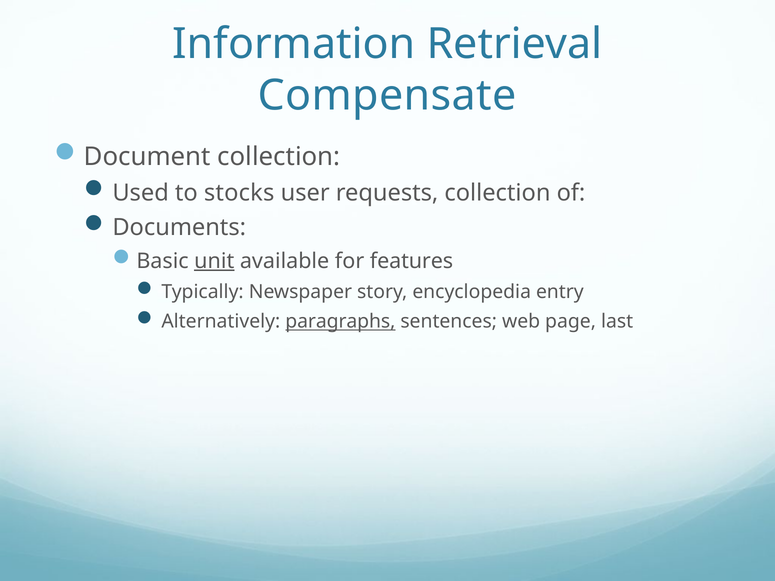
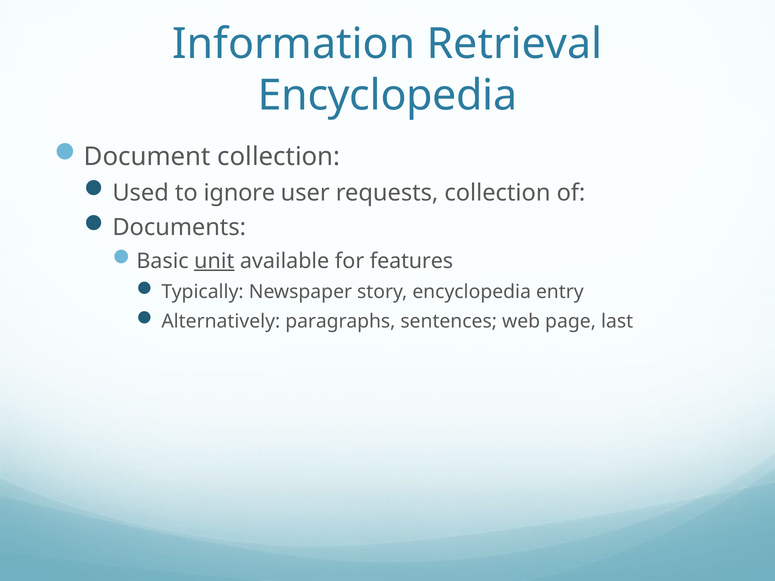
Compensate at (387, 96): Compensate -> Encyclopedia
stocks: stocks -> ignore
paragraphs underline: present -> none
